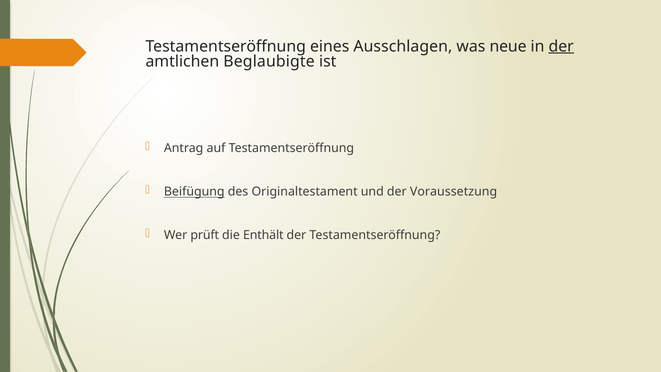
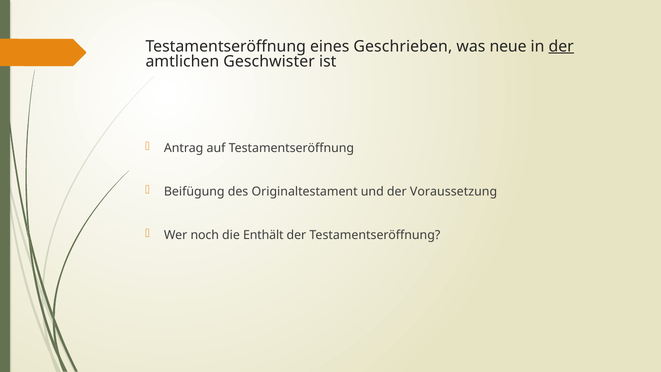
Ausschlagen: Ausschlagen -> Geschrieben
Beglaubigte: Beglaubigte -> Geschwister
Beifügung underline: present -> none
prüft: prüft -> noch
